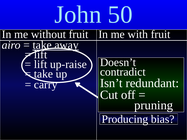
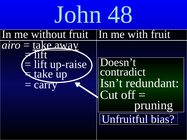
50: 50 -> 48
Producing: Producing -> Unfruitful
